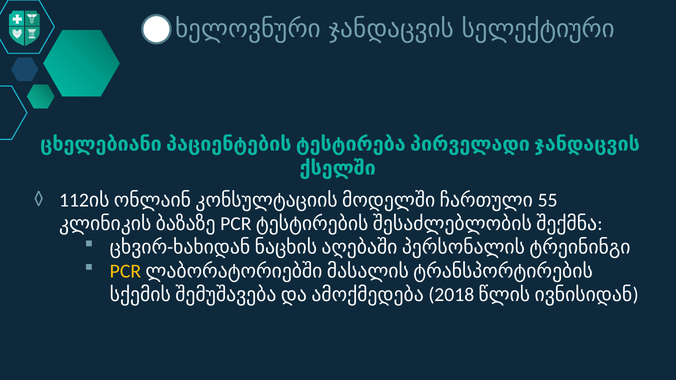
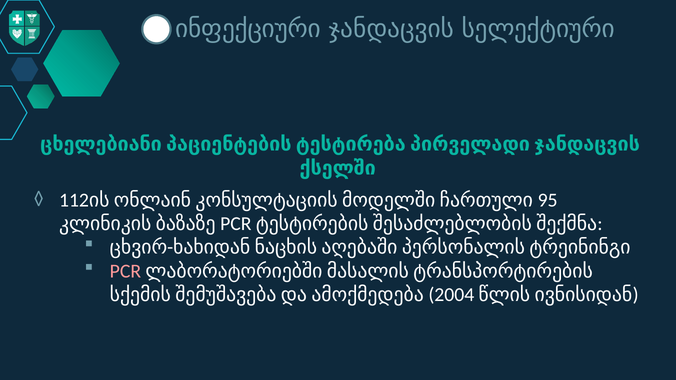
ხელოვნური: ხელოვნური -> ინფექციური
55: 55 -> 95
PCR colour: yellow -> pink
2018: 2018 -> 2004
